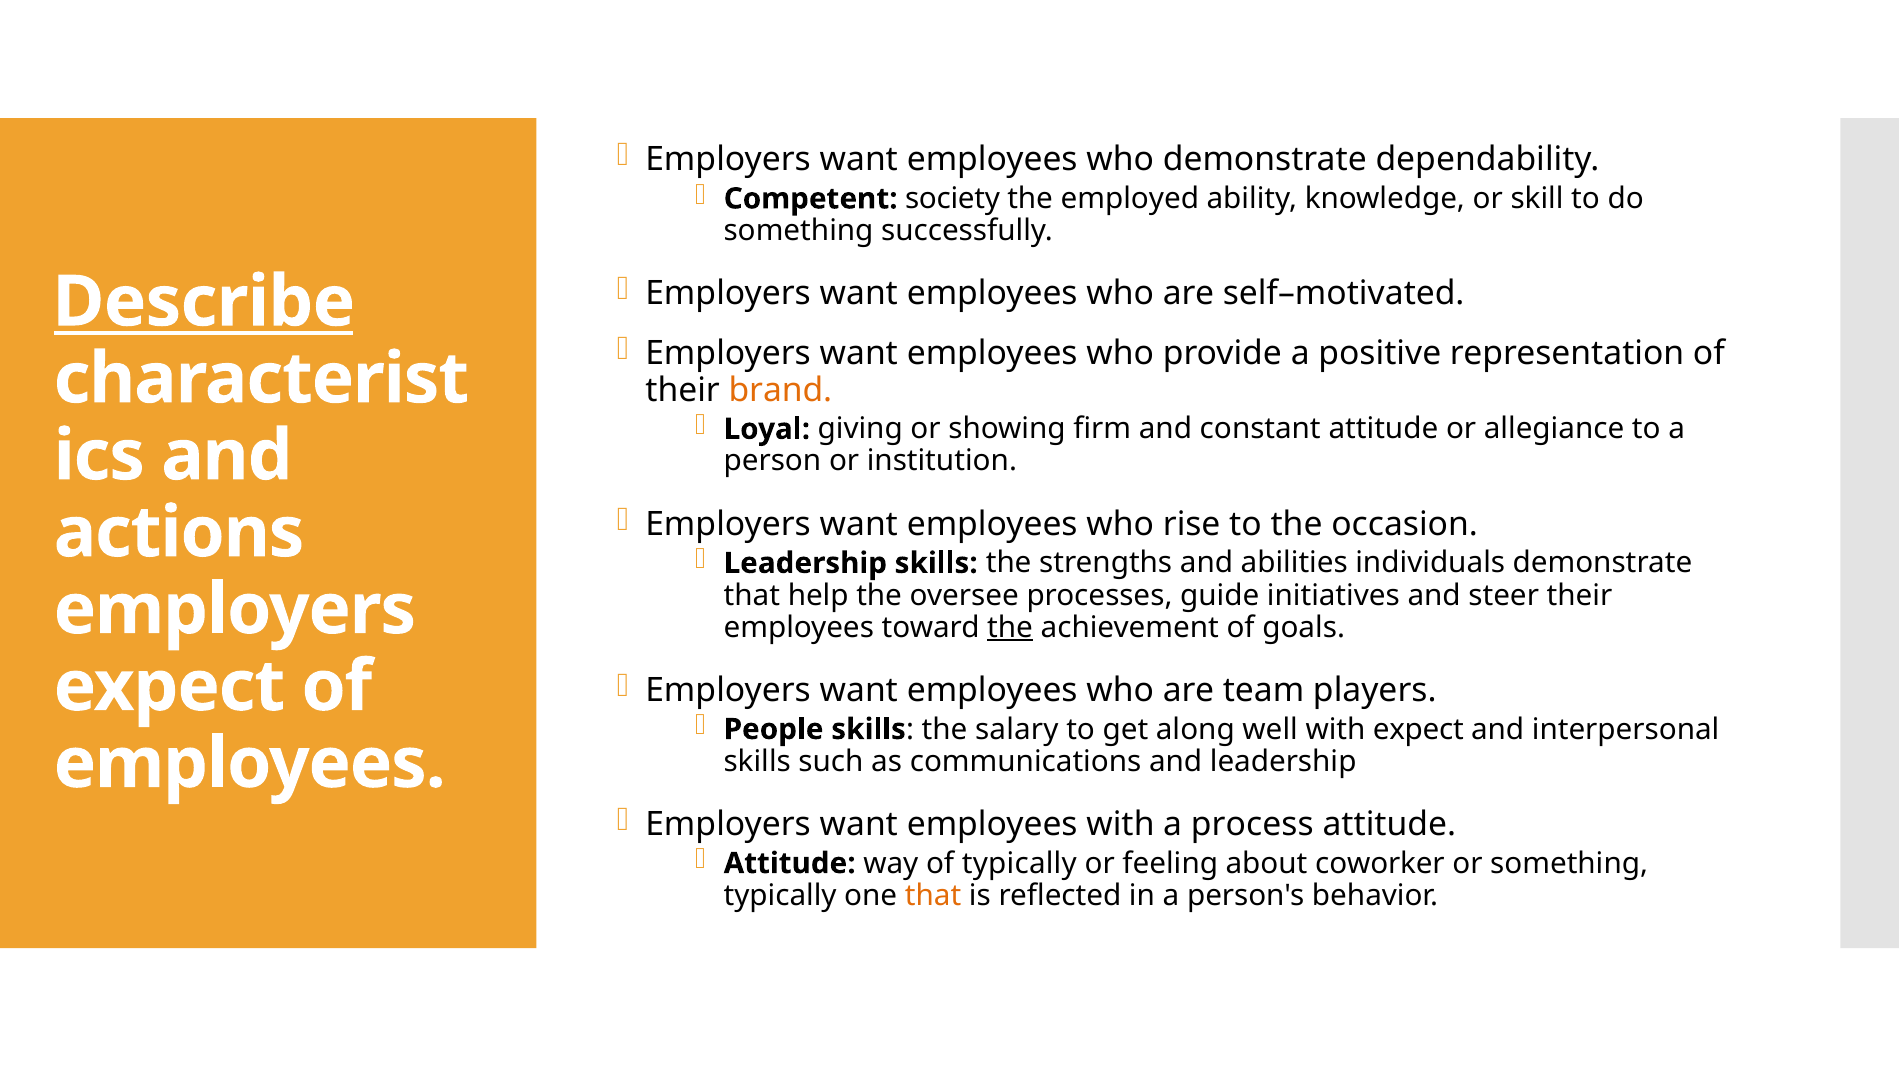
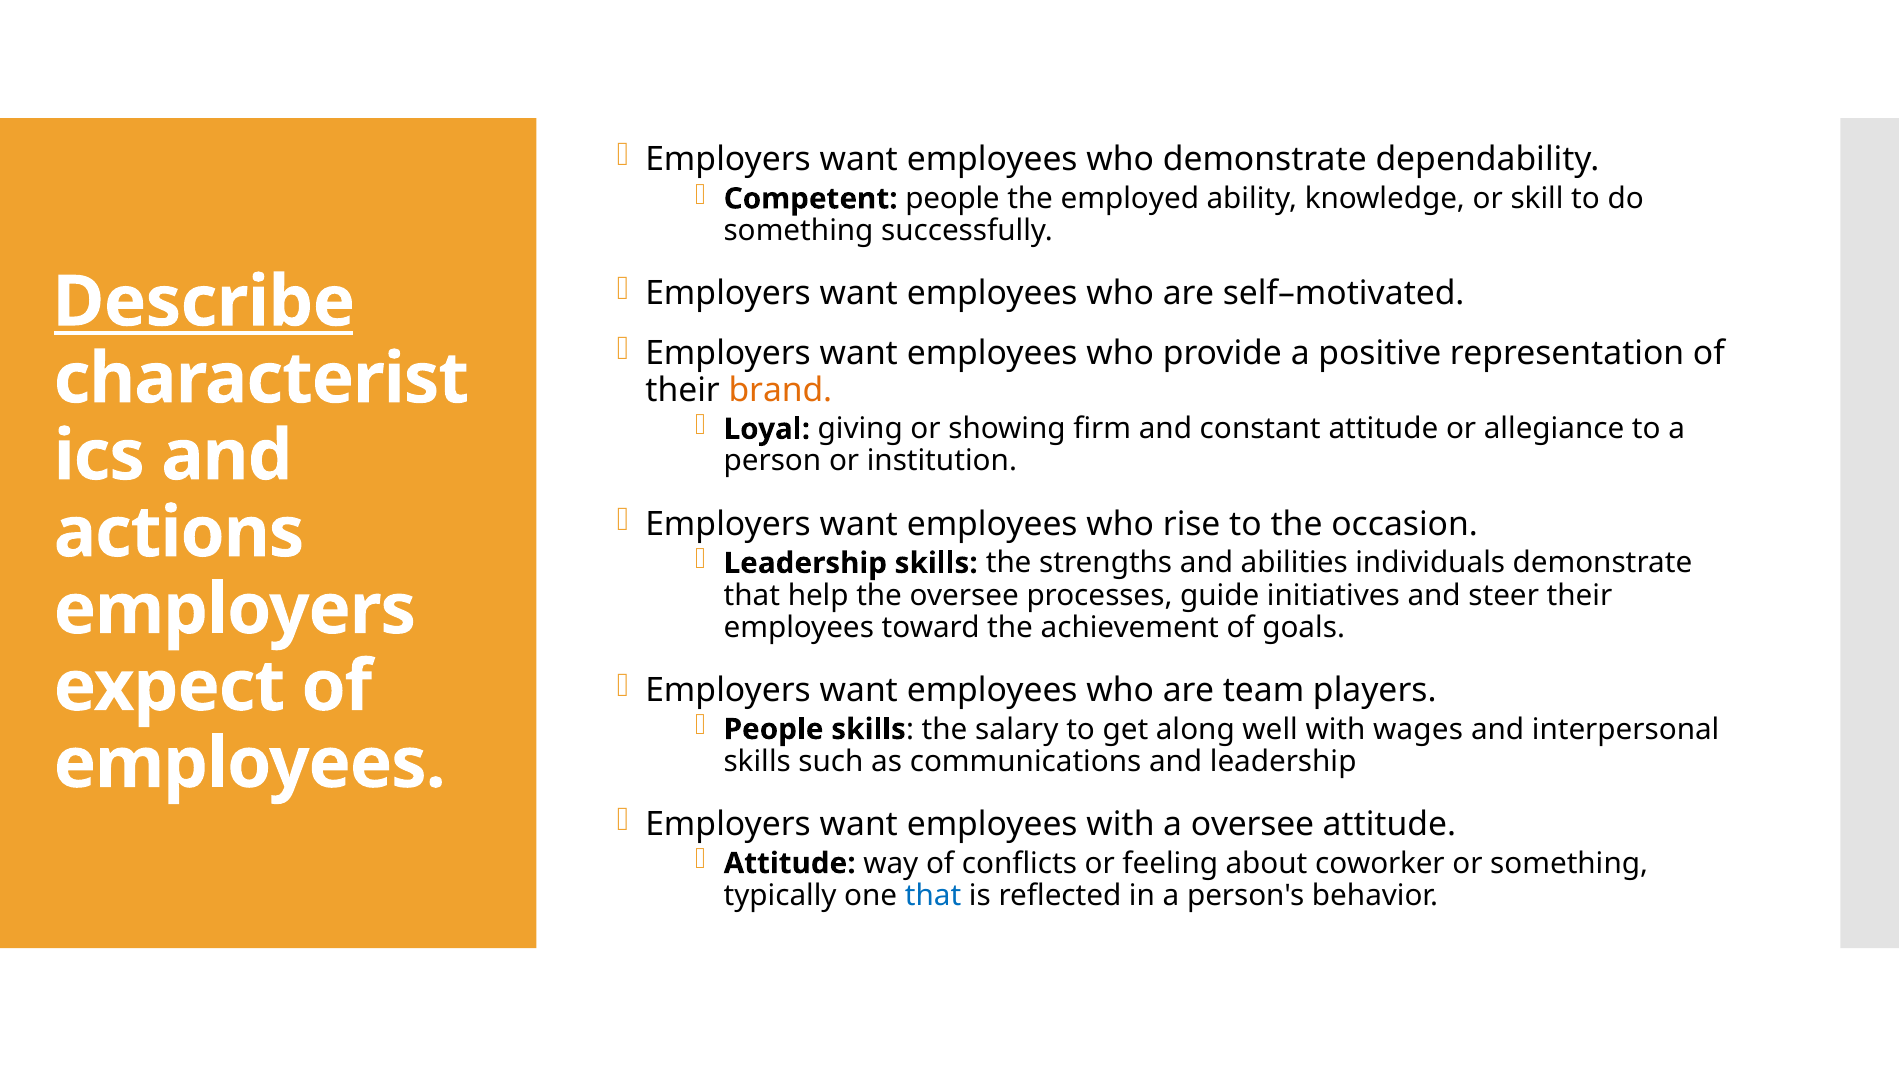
Competent society: society -> people
the at (1010, 627) underline: present -> none
with expect: expect -> wages
a process: process -> oversee
of typically: typically -> conflicts
that at (933, 896) colour: orange -> blue
